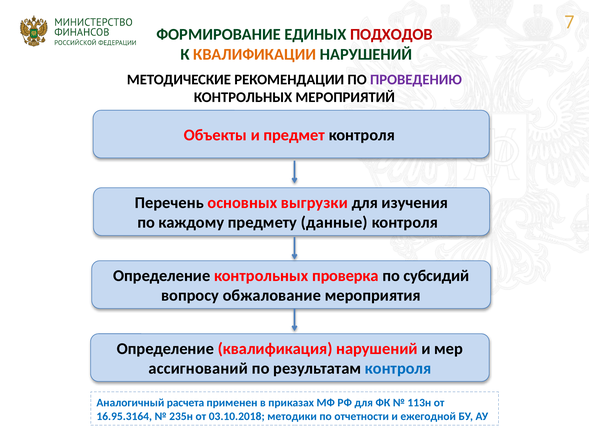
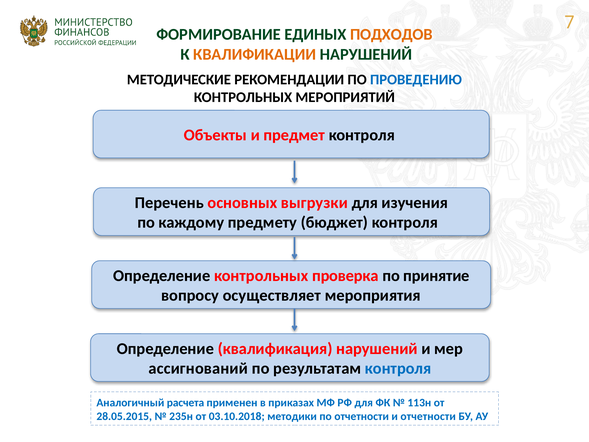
ПОДХОДОВ colour: red -> orange
ПРОВЕДЕНИЮ colour: purple -> blue
данные: данные -> бюджет
субсидий: субсидий -> принятие
обжалование: обжалование -> осуществляет
16.95.3164: 16.95.3164 -> 28.05.2015
и ежегодной: ежегодной -> отчетности
